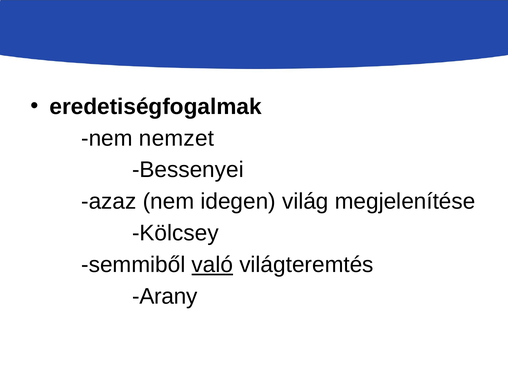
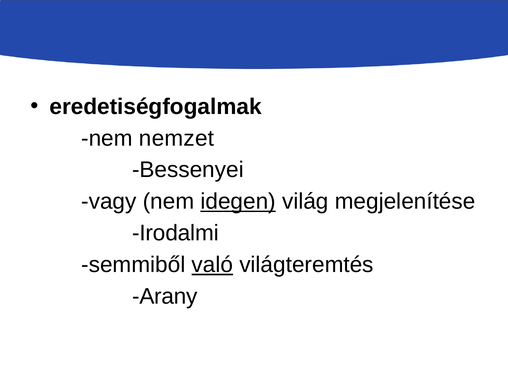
azaz: azaz -> vagy
idegen underline: none -> present
Kölcsey: Kölcsey -> Irodalmi
